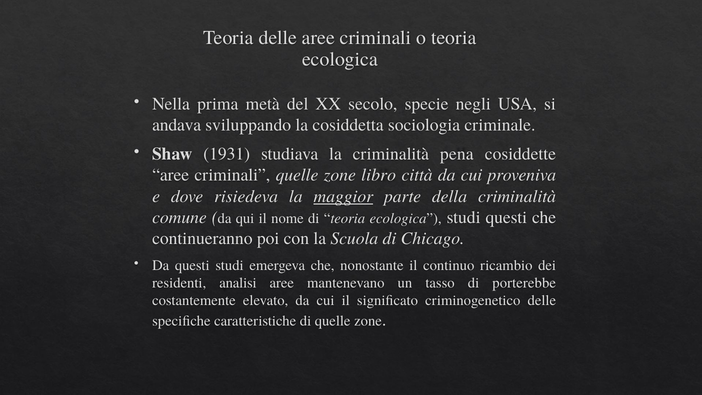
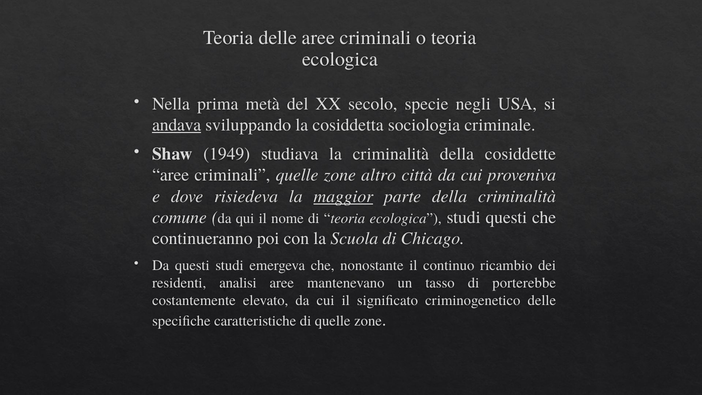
andava underline: none -> present
1931: 1931 -> 1949
criminalità pena: pena -> della
libro: libro -> altro
